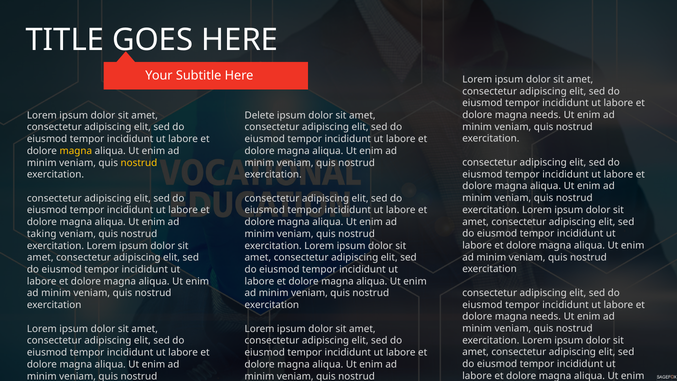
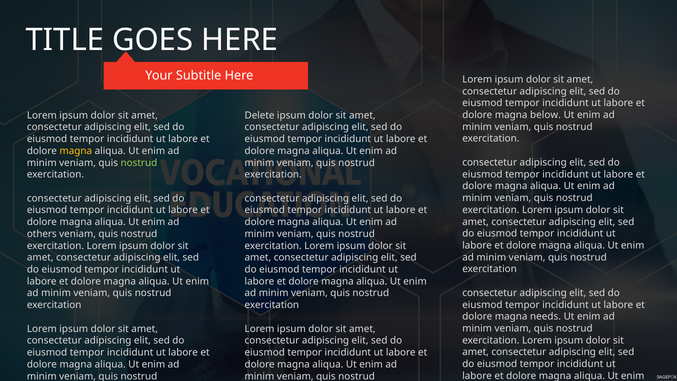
needs at (546, 115): needs -> below
nostrud at (139, 163) colour: yellow -> light green
taking: taking -> others
